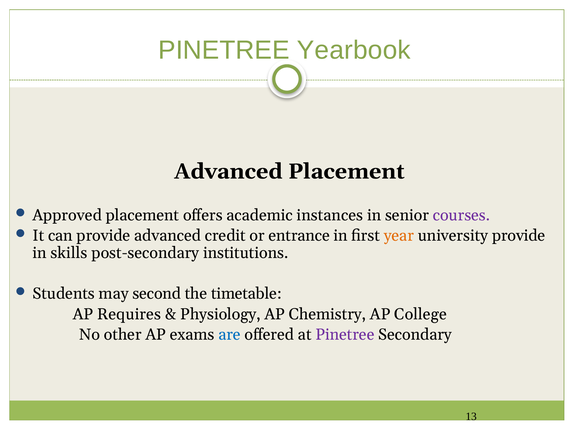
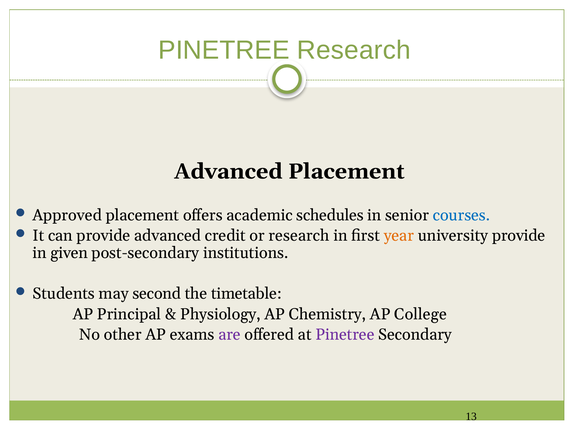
PINETREE Yearbook: Yearbook -> Research
instances: instances -> schedules
courses colour: purple -> blue
or entrance: entrance -> research
skills: skills -> given
Requires: Requires -> Principal
are colour: blue -> purple
